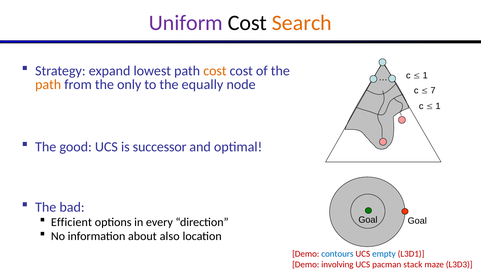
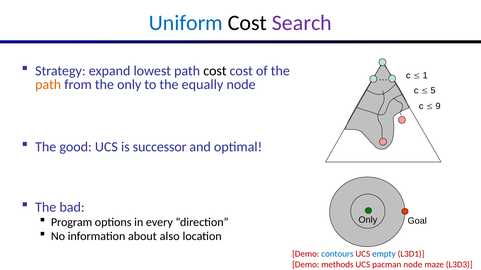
Uniform colour: purple -> blue
Search colour: orange -> purple
cost at (215, 71) colour: orange -> black
7: 7 -> 5
1 at (438, 106): 1 -> 9
Goal at (368, 220): Goal -> Only
Efficient: Efficient -> Program
involving: involving -> methods
pacman stack: stack -> node
